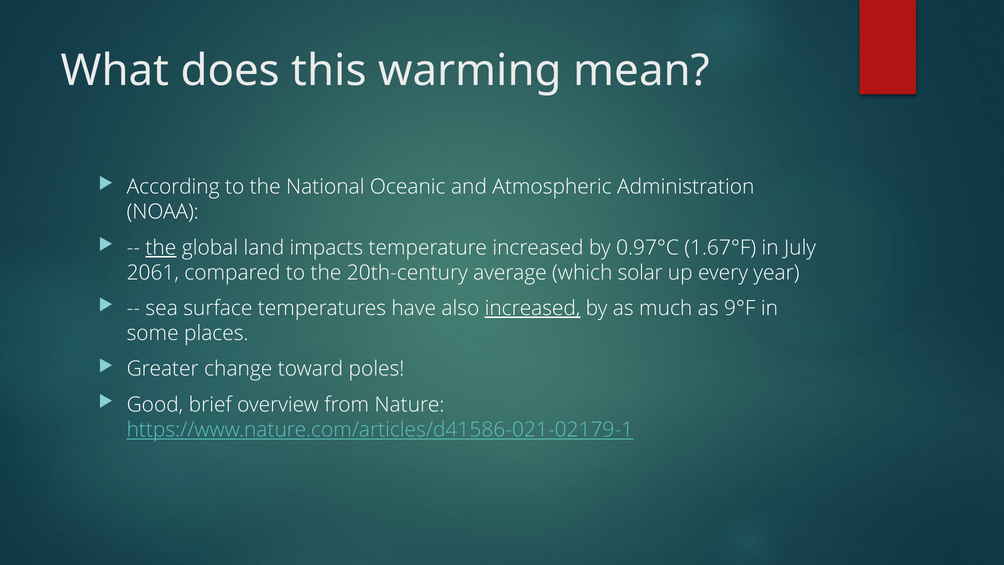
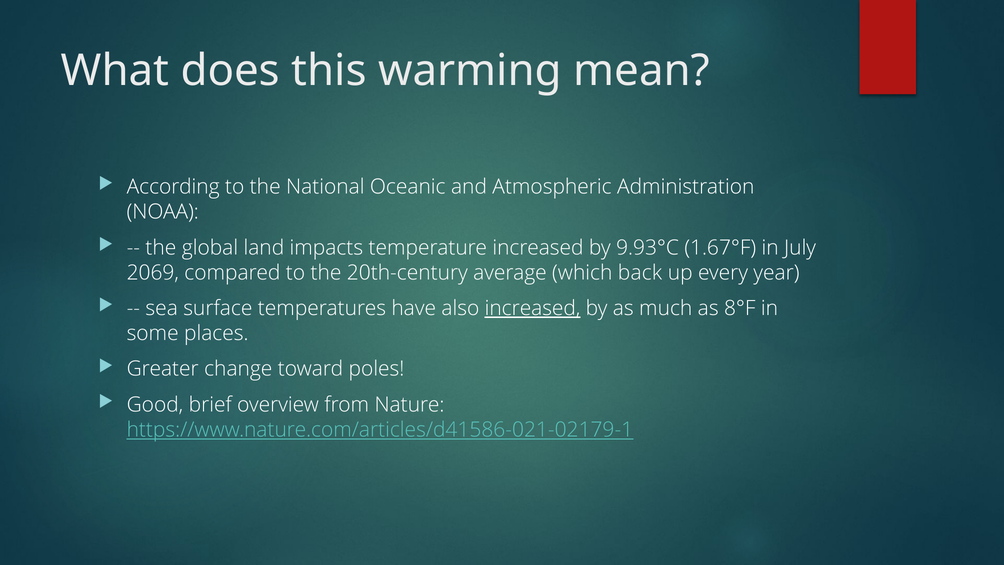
the at (161, 248) underline: present -> none
0.97°C: 0.97°C -> 9.93°C
2061: 2061 -> 2069
solar: solar -> back
9°F: 9°F -> 8°F
